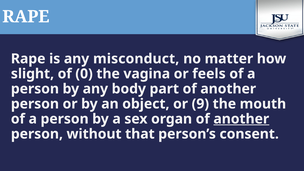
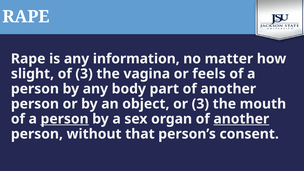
misconduct: misconduct -> information
of 0: 0 -> 3
or 9: 9 -> 3
person at (65, 119) underline: none -> present
